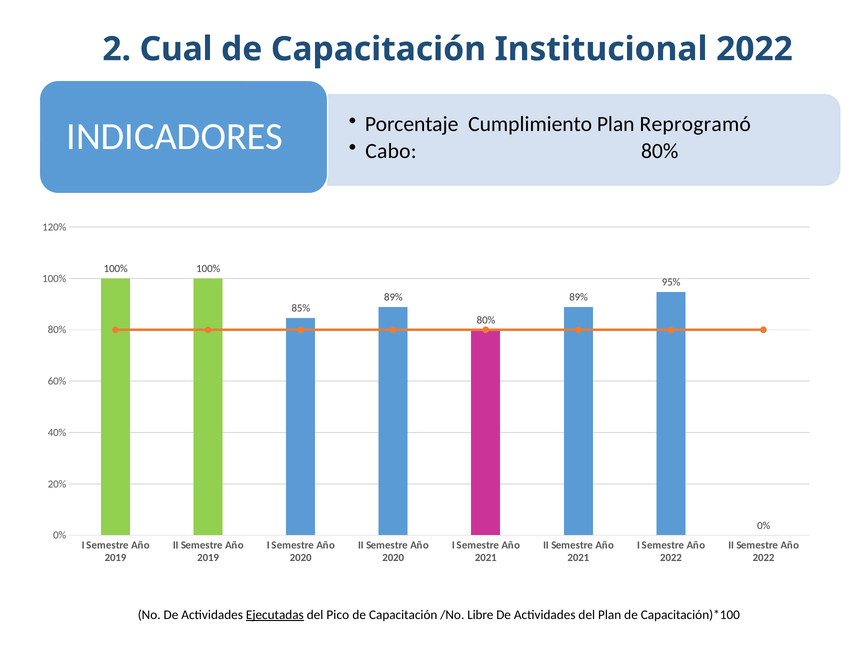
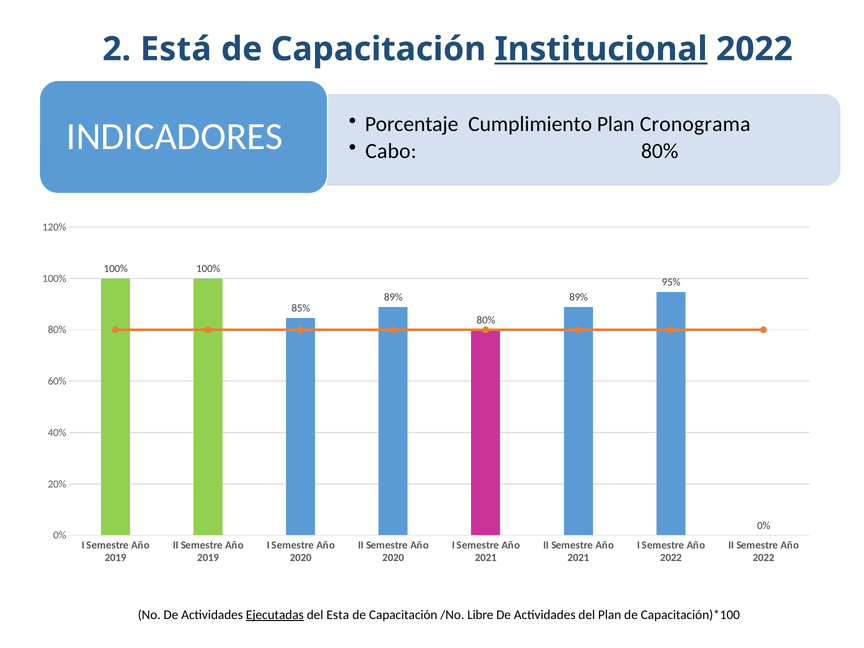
Cual: Cual -> Está
Institucional underline: none -> present
Reprogramó: Reprogramó -> Cronograma
Pico: Pico -> Esta
